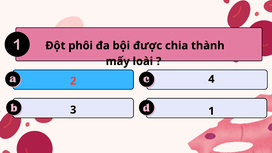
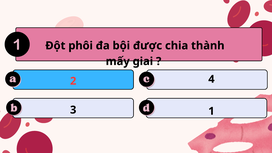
loài: loài -> giai
